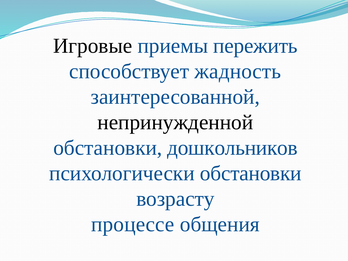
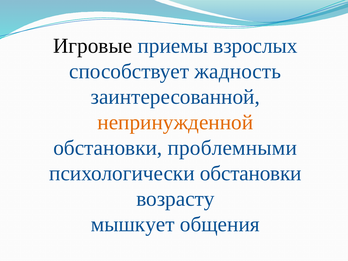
пережить: пережить -> взрослых
непринужденной colour: black -> orange
дошкольников: дошкольников -> проблемными
процессе: процессе -> мышкует
